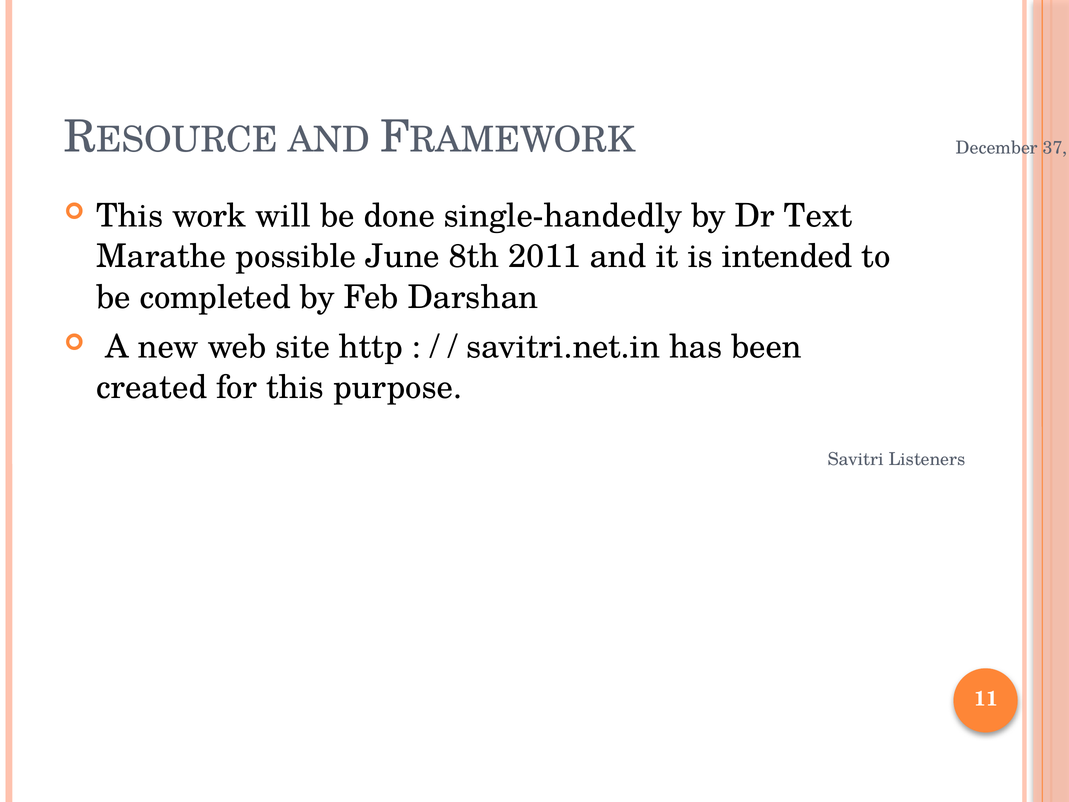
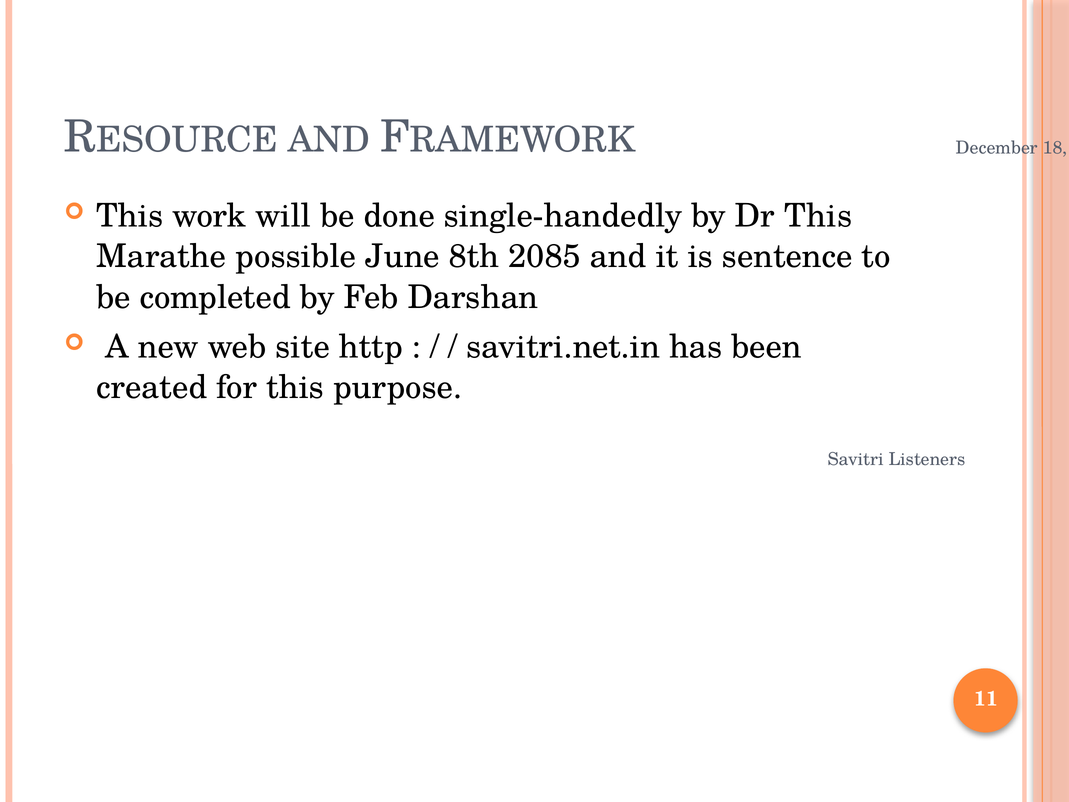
37: 37 -> 18
Dr Text: Text -> This
2011: 2011 -> 2085
intended: intended -> sentence
